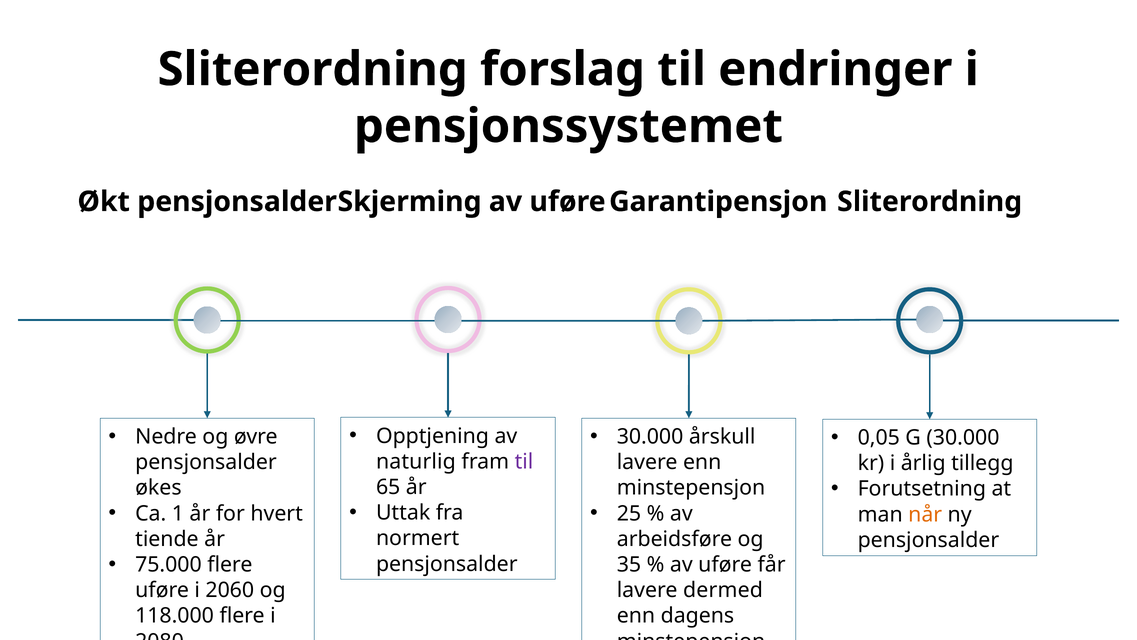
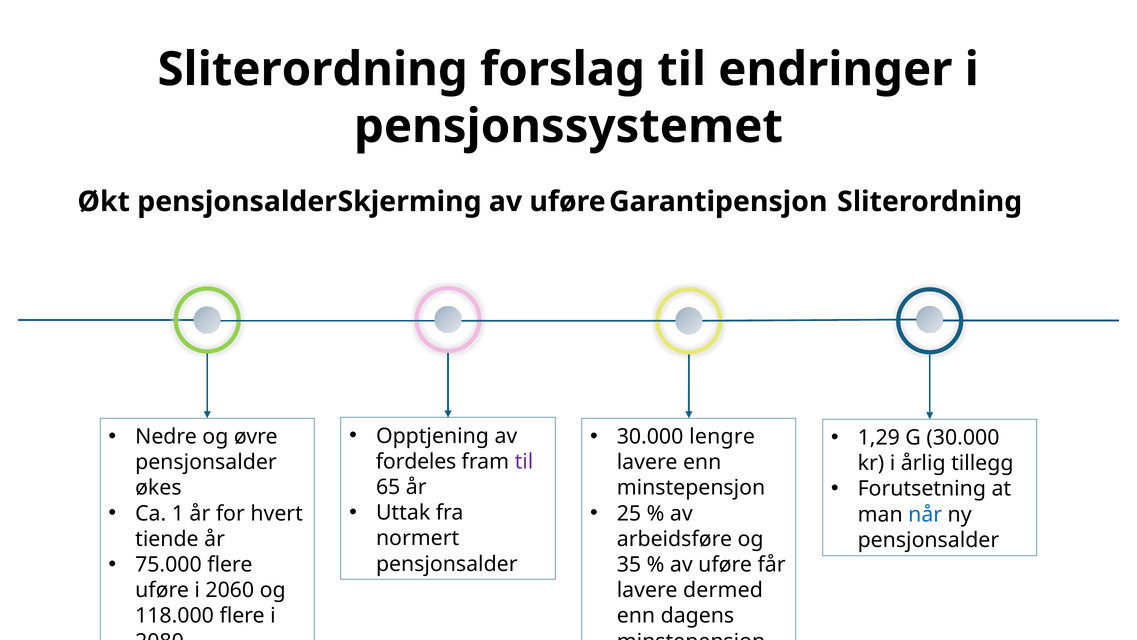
årskull: årskull -> lengre
0,05: 0,05 -> 1,29
naturlig: naturlig -> fordeles
når colour: orange -> blue
